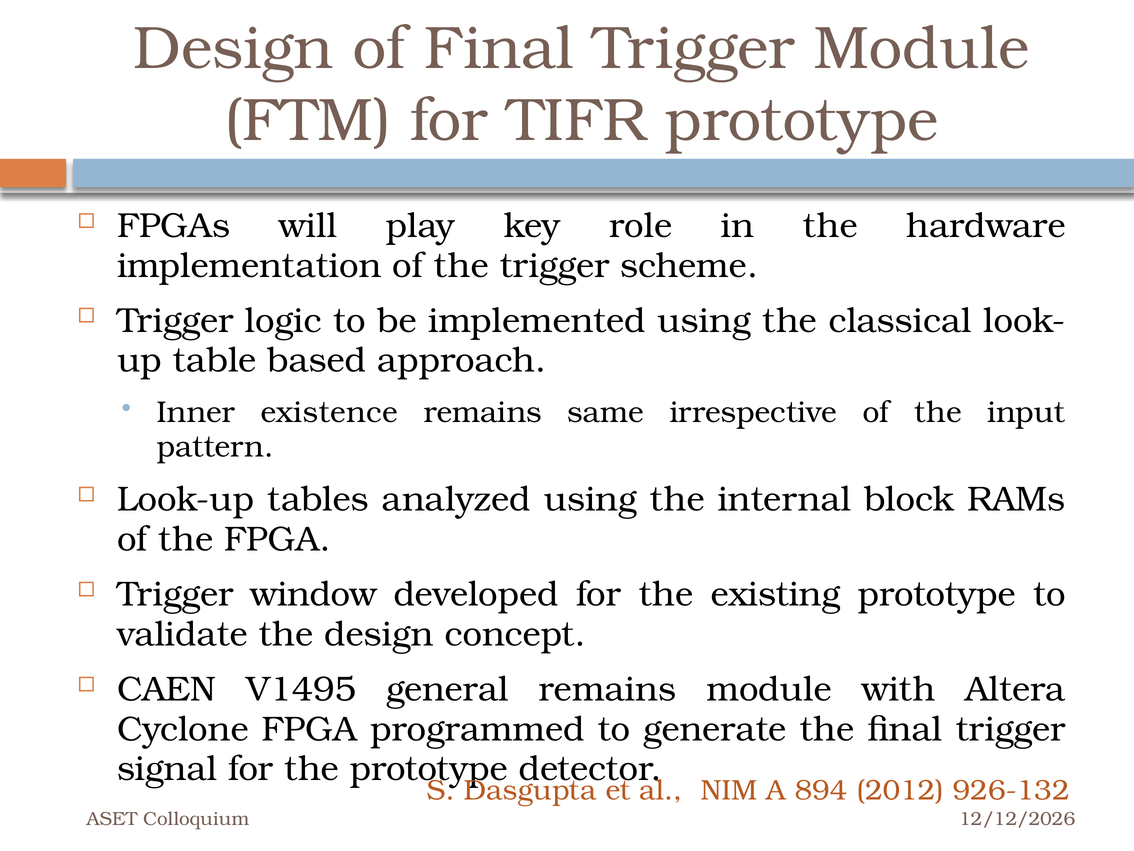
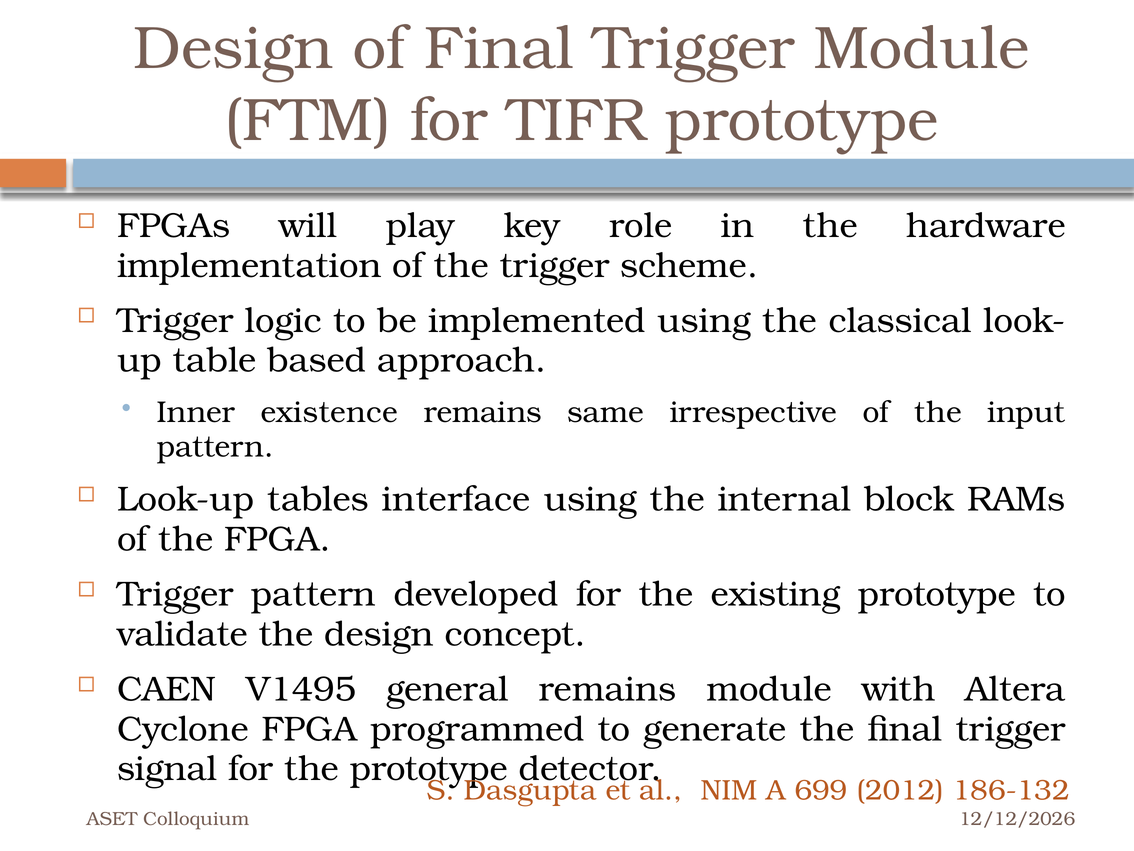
analyzed: analyzed -> interface
Trigger window: window -> pattern
894: 894 -> 699
926-132: 926-132 -> 186-132
